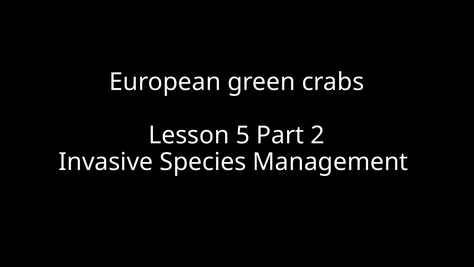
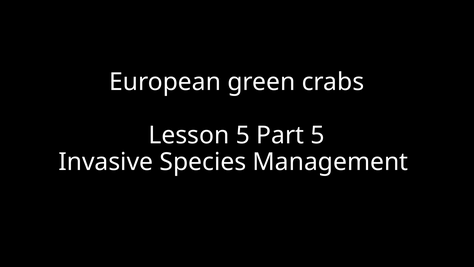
Part 2: 2 -> 5
